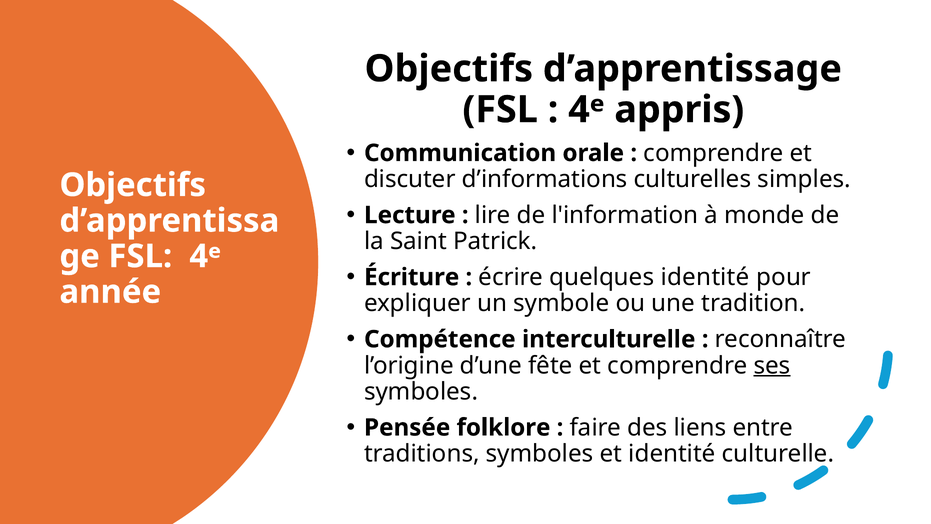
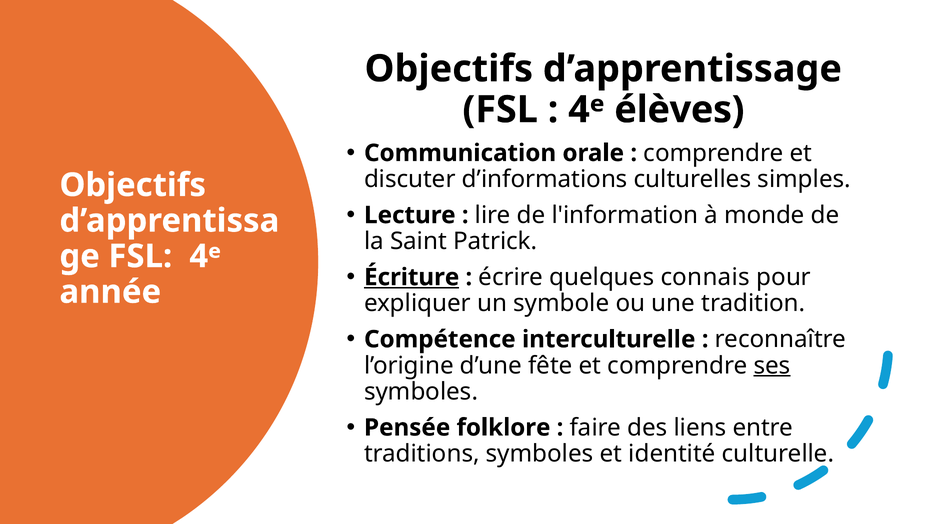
appris: appris -> élèves
Écriture underline: none -> present
quelques identité: identité -> connais
